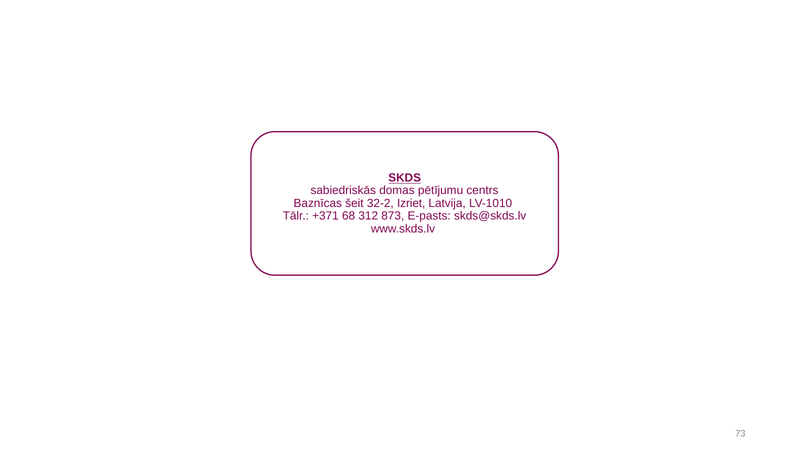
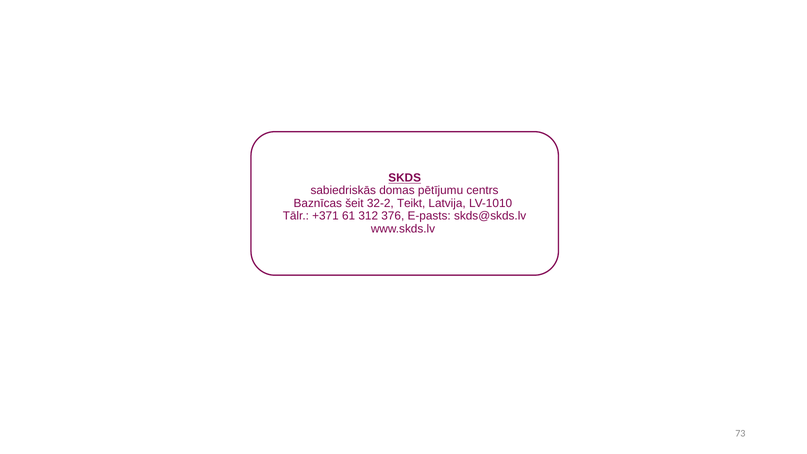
Izriet: Izriet -> Teikt
68: 68 -> 61
873: 873 -> 376
